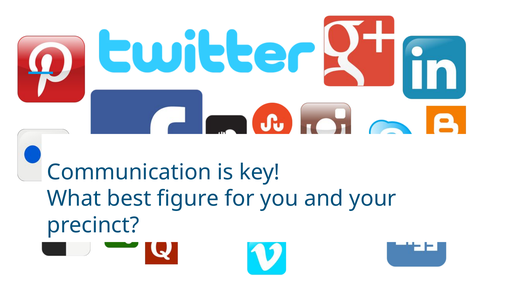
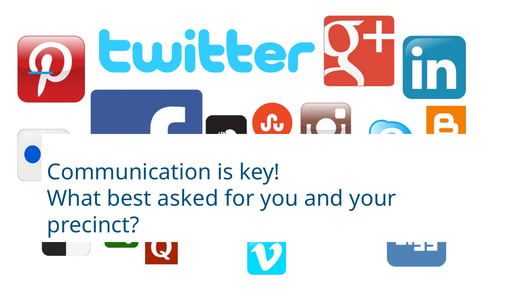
figure: figure -> asked
